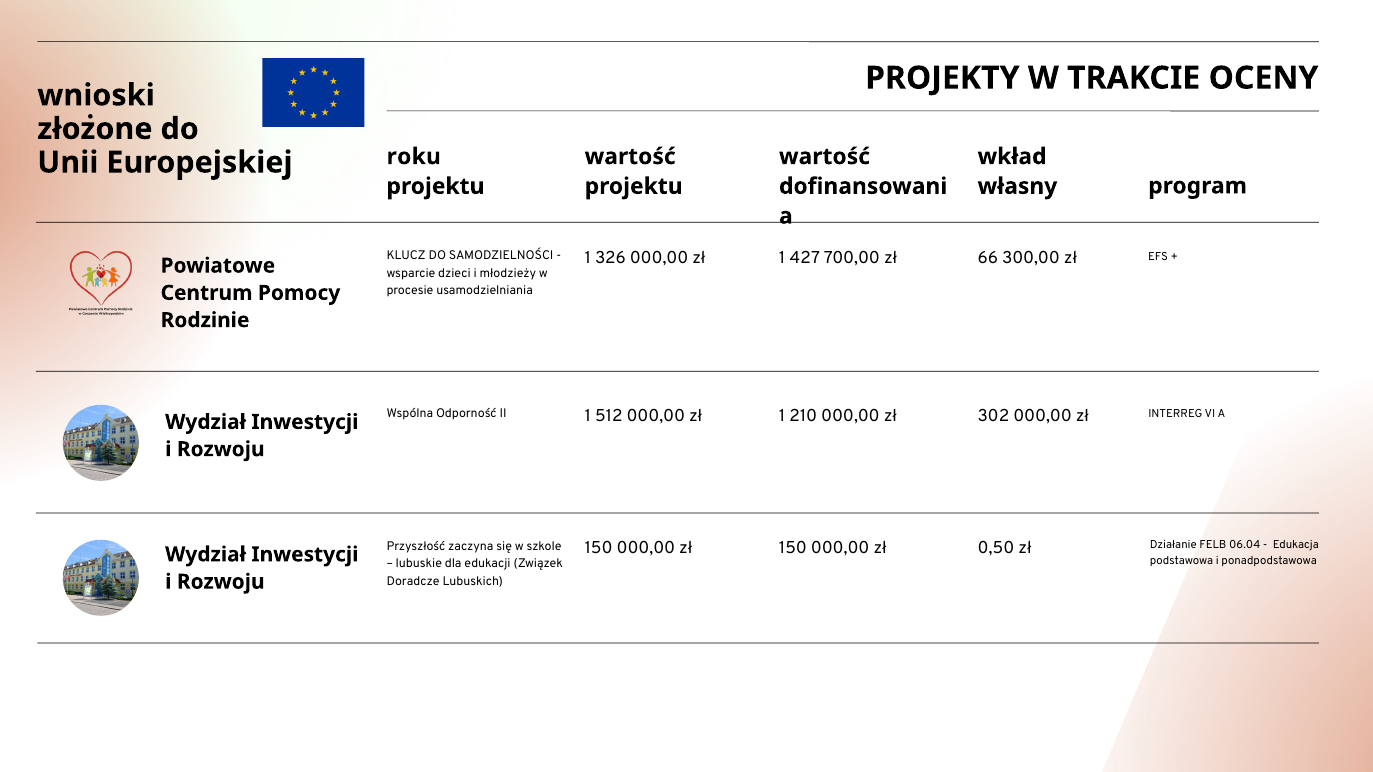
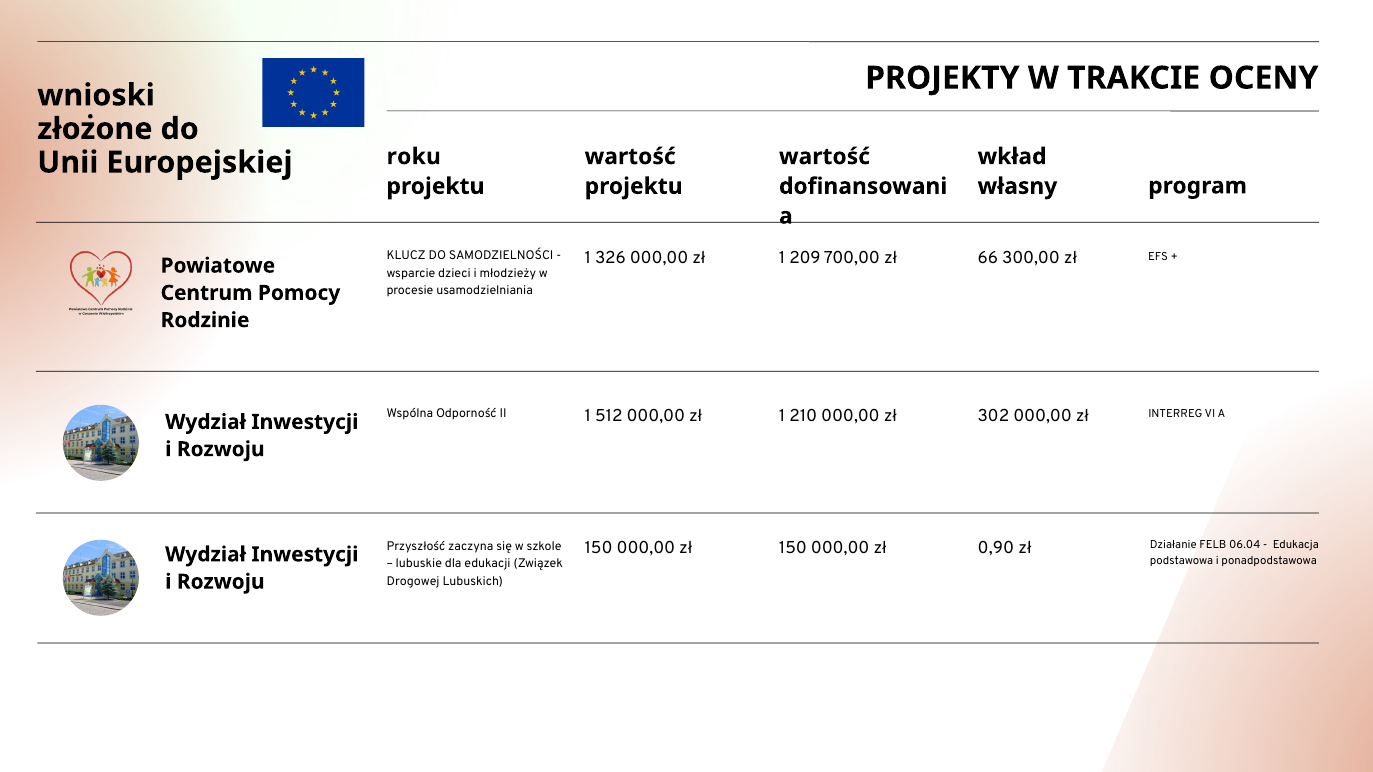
427: 427 -> 209
0,50: 0,50 -> 0,90
Doradcze: Doradcze -> Drogowej
